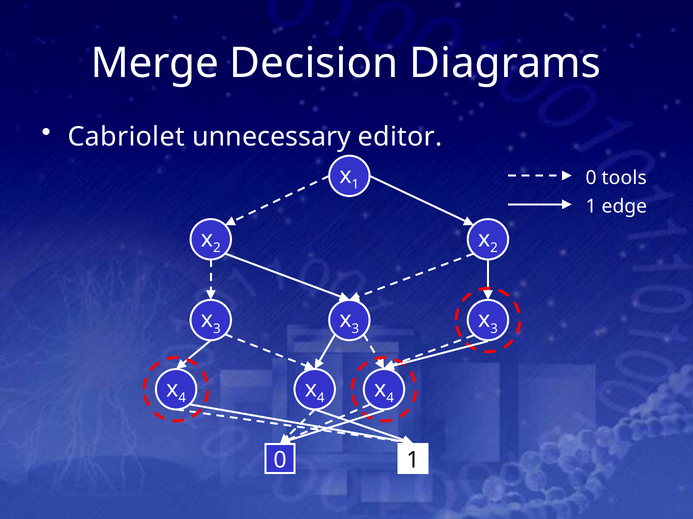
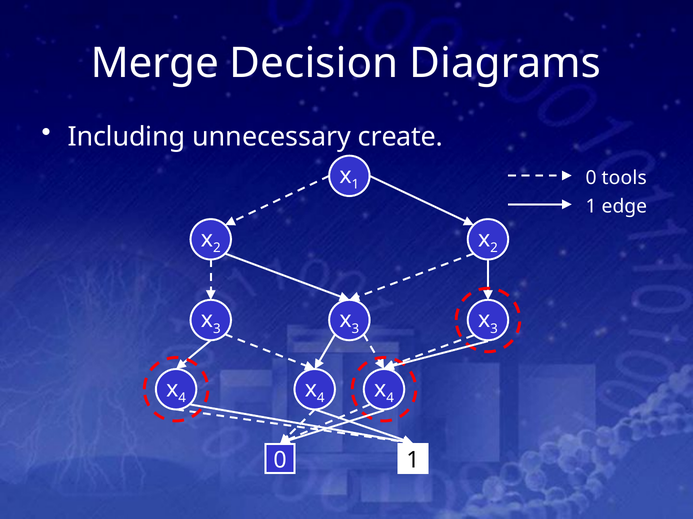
Cabriolet: Cabriolet -> Including
editor: editor -> create
